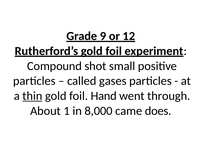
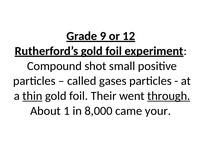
Hand: Hand -> Their
through underline: none -> present
does: does -> your
